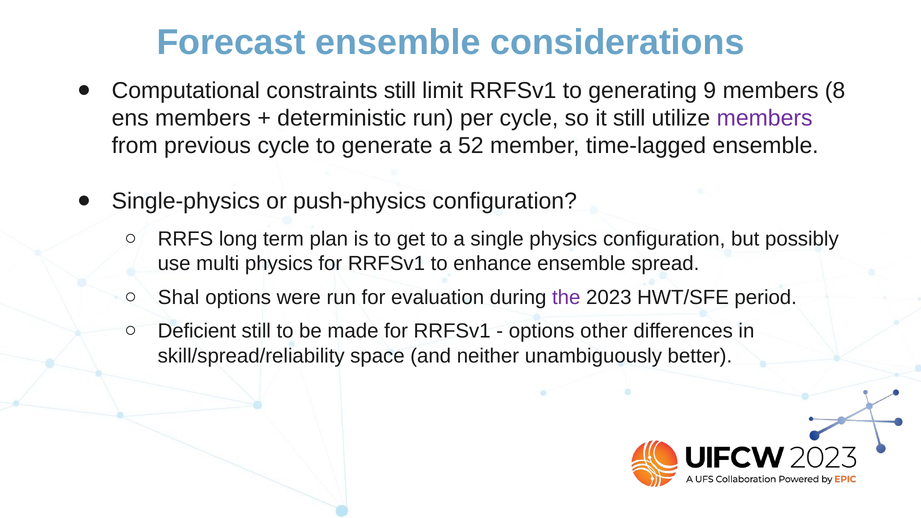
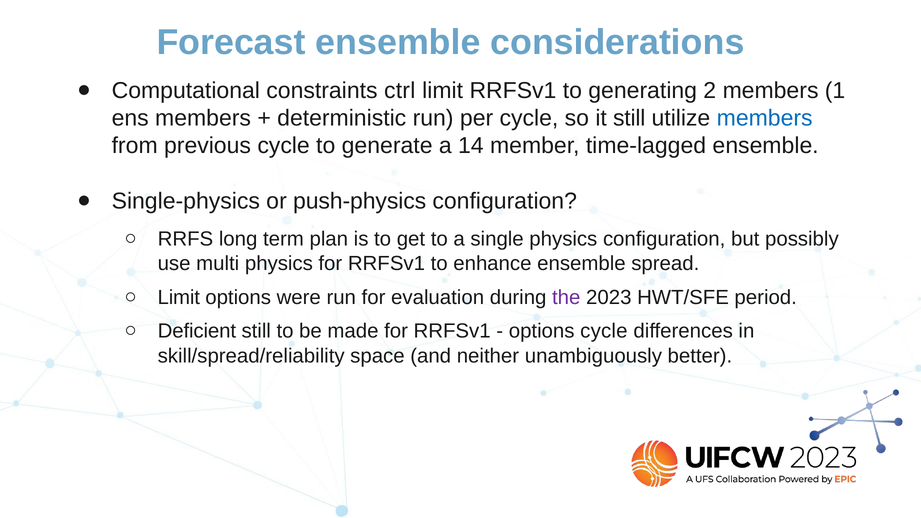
constraints still: still -> ctrl
9: 9 -> 2
8: 8 -> 1
members at (765, 118) colour: purple -> blue
52: 52 -> 14
Shal at (179, 298): Shal -> Limit
options other: other -> cycle
